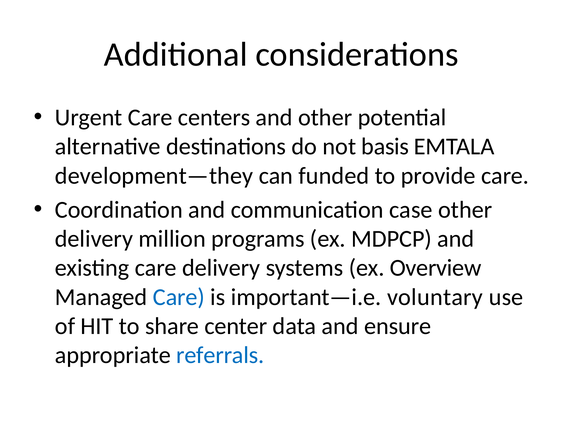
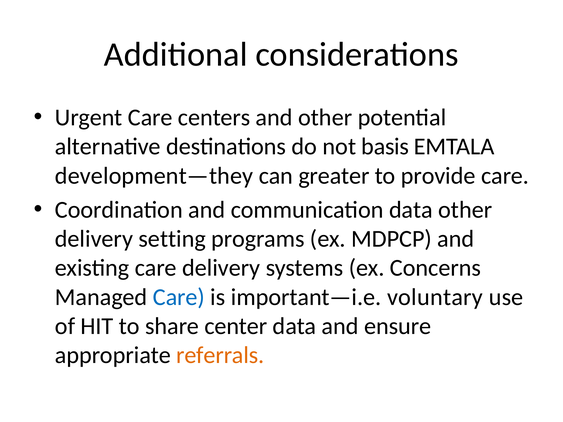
funded: funded -> greater
communication case: case -> data
million: million -> setting
Overview: Overview -> Concerns
referrals colour: blue -> orange
